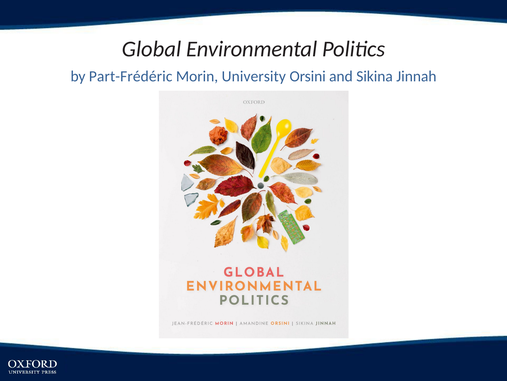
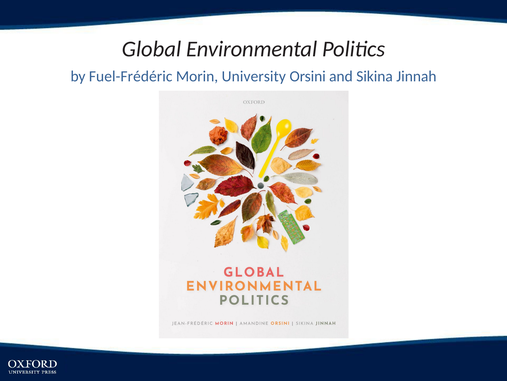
Part-Frédéric: Part-Frédéric -> Fuel-Frédéric
